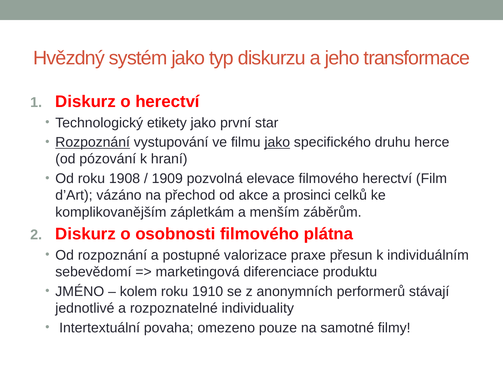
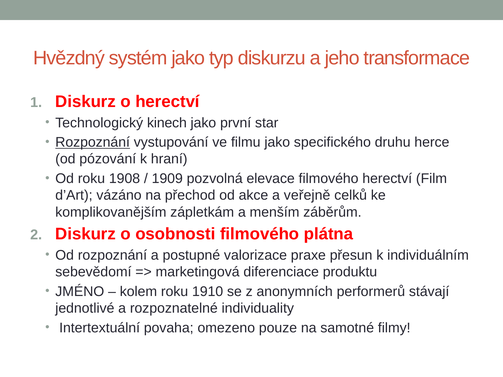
etikety: etikety -> kinech
jako at (277, 142) underline: present -> none
prosinci: prosinci -> veřejně
